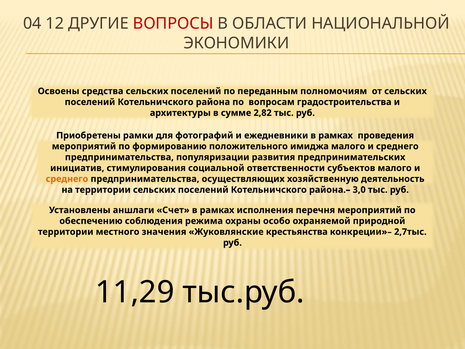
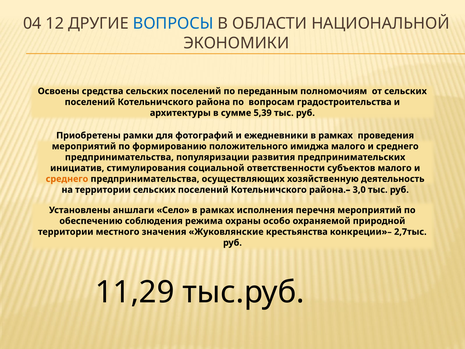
ВОПРОСЫ colour: red -> blue
2,82: 2,82 -> 5,39
Счет: Счет -> Село
